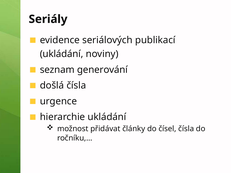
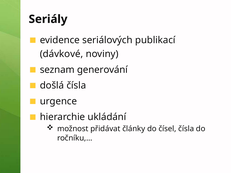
ukládání at (62, 54): ukládání -> dávkové
